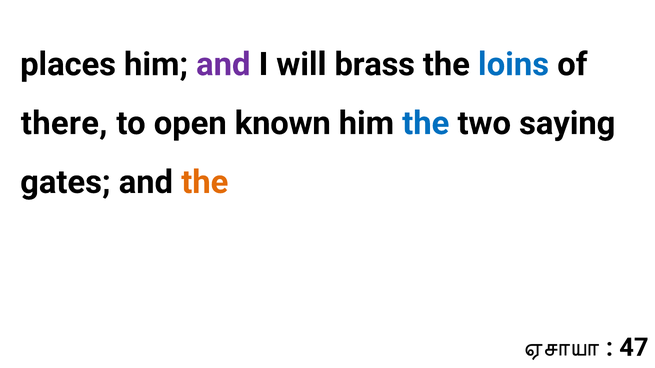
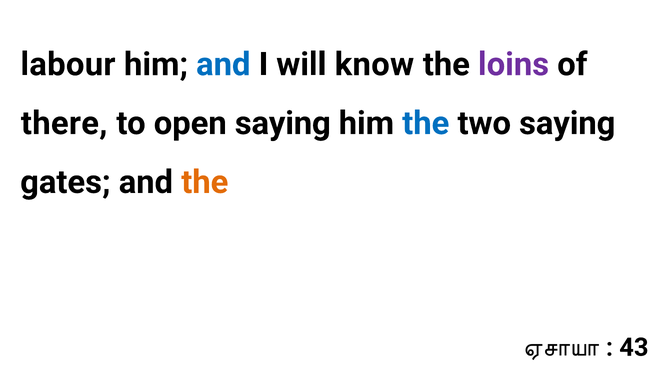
places: places -> labour
and at (223, 64) colour: purple -> blue
brass: brass -> know
loins colour: blue -> purple
open known: known -> saying
47: 47 -> 43
